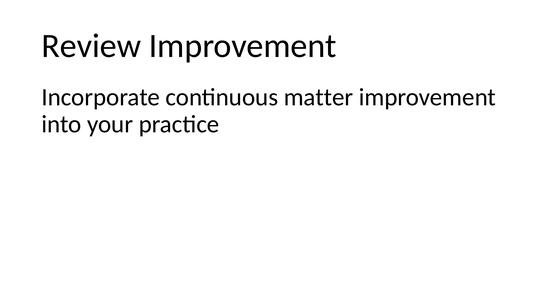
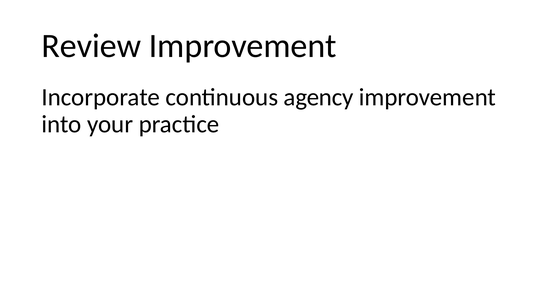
matter: matter -> agency
